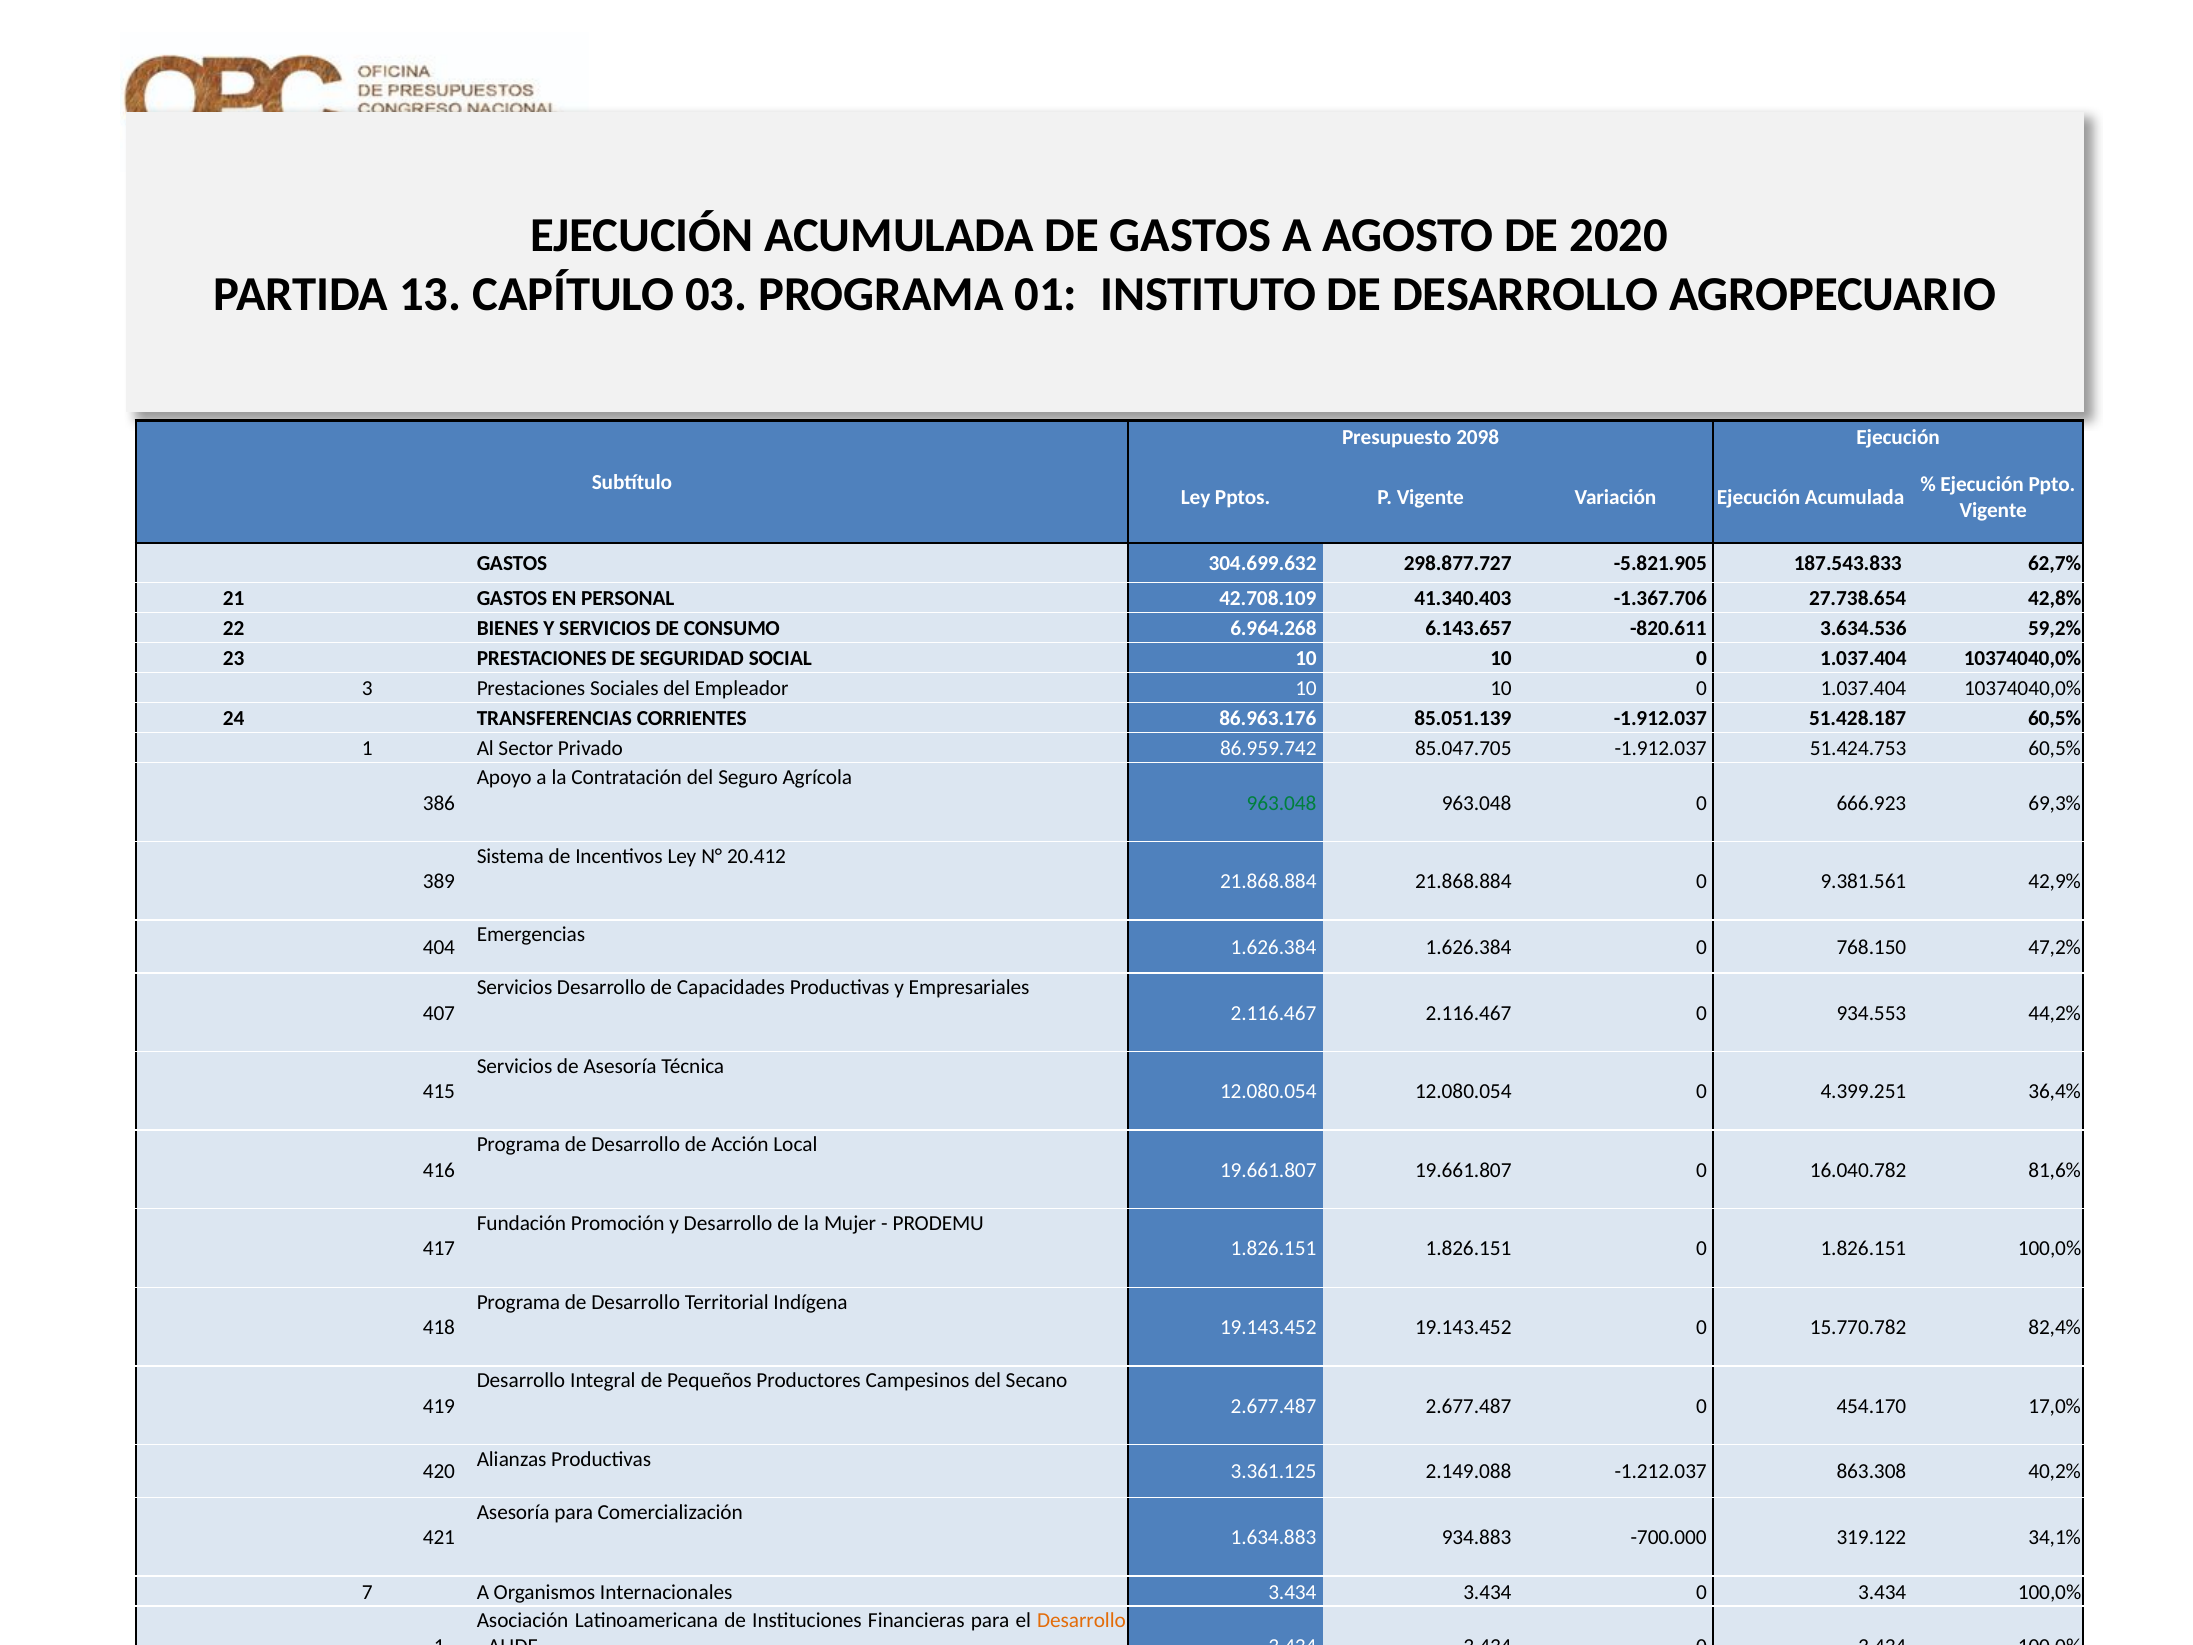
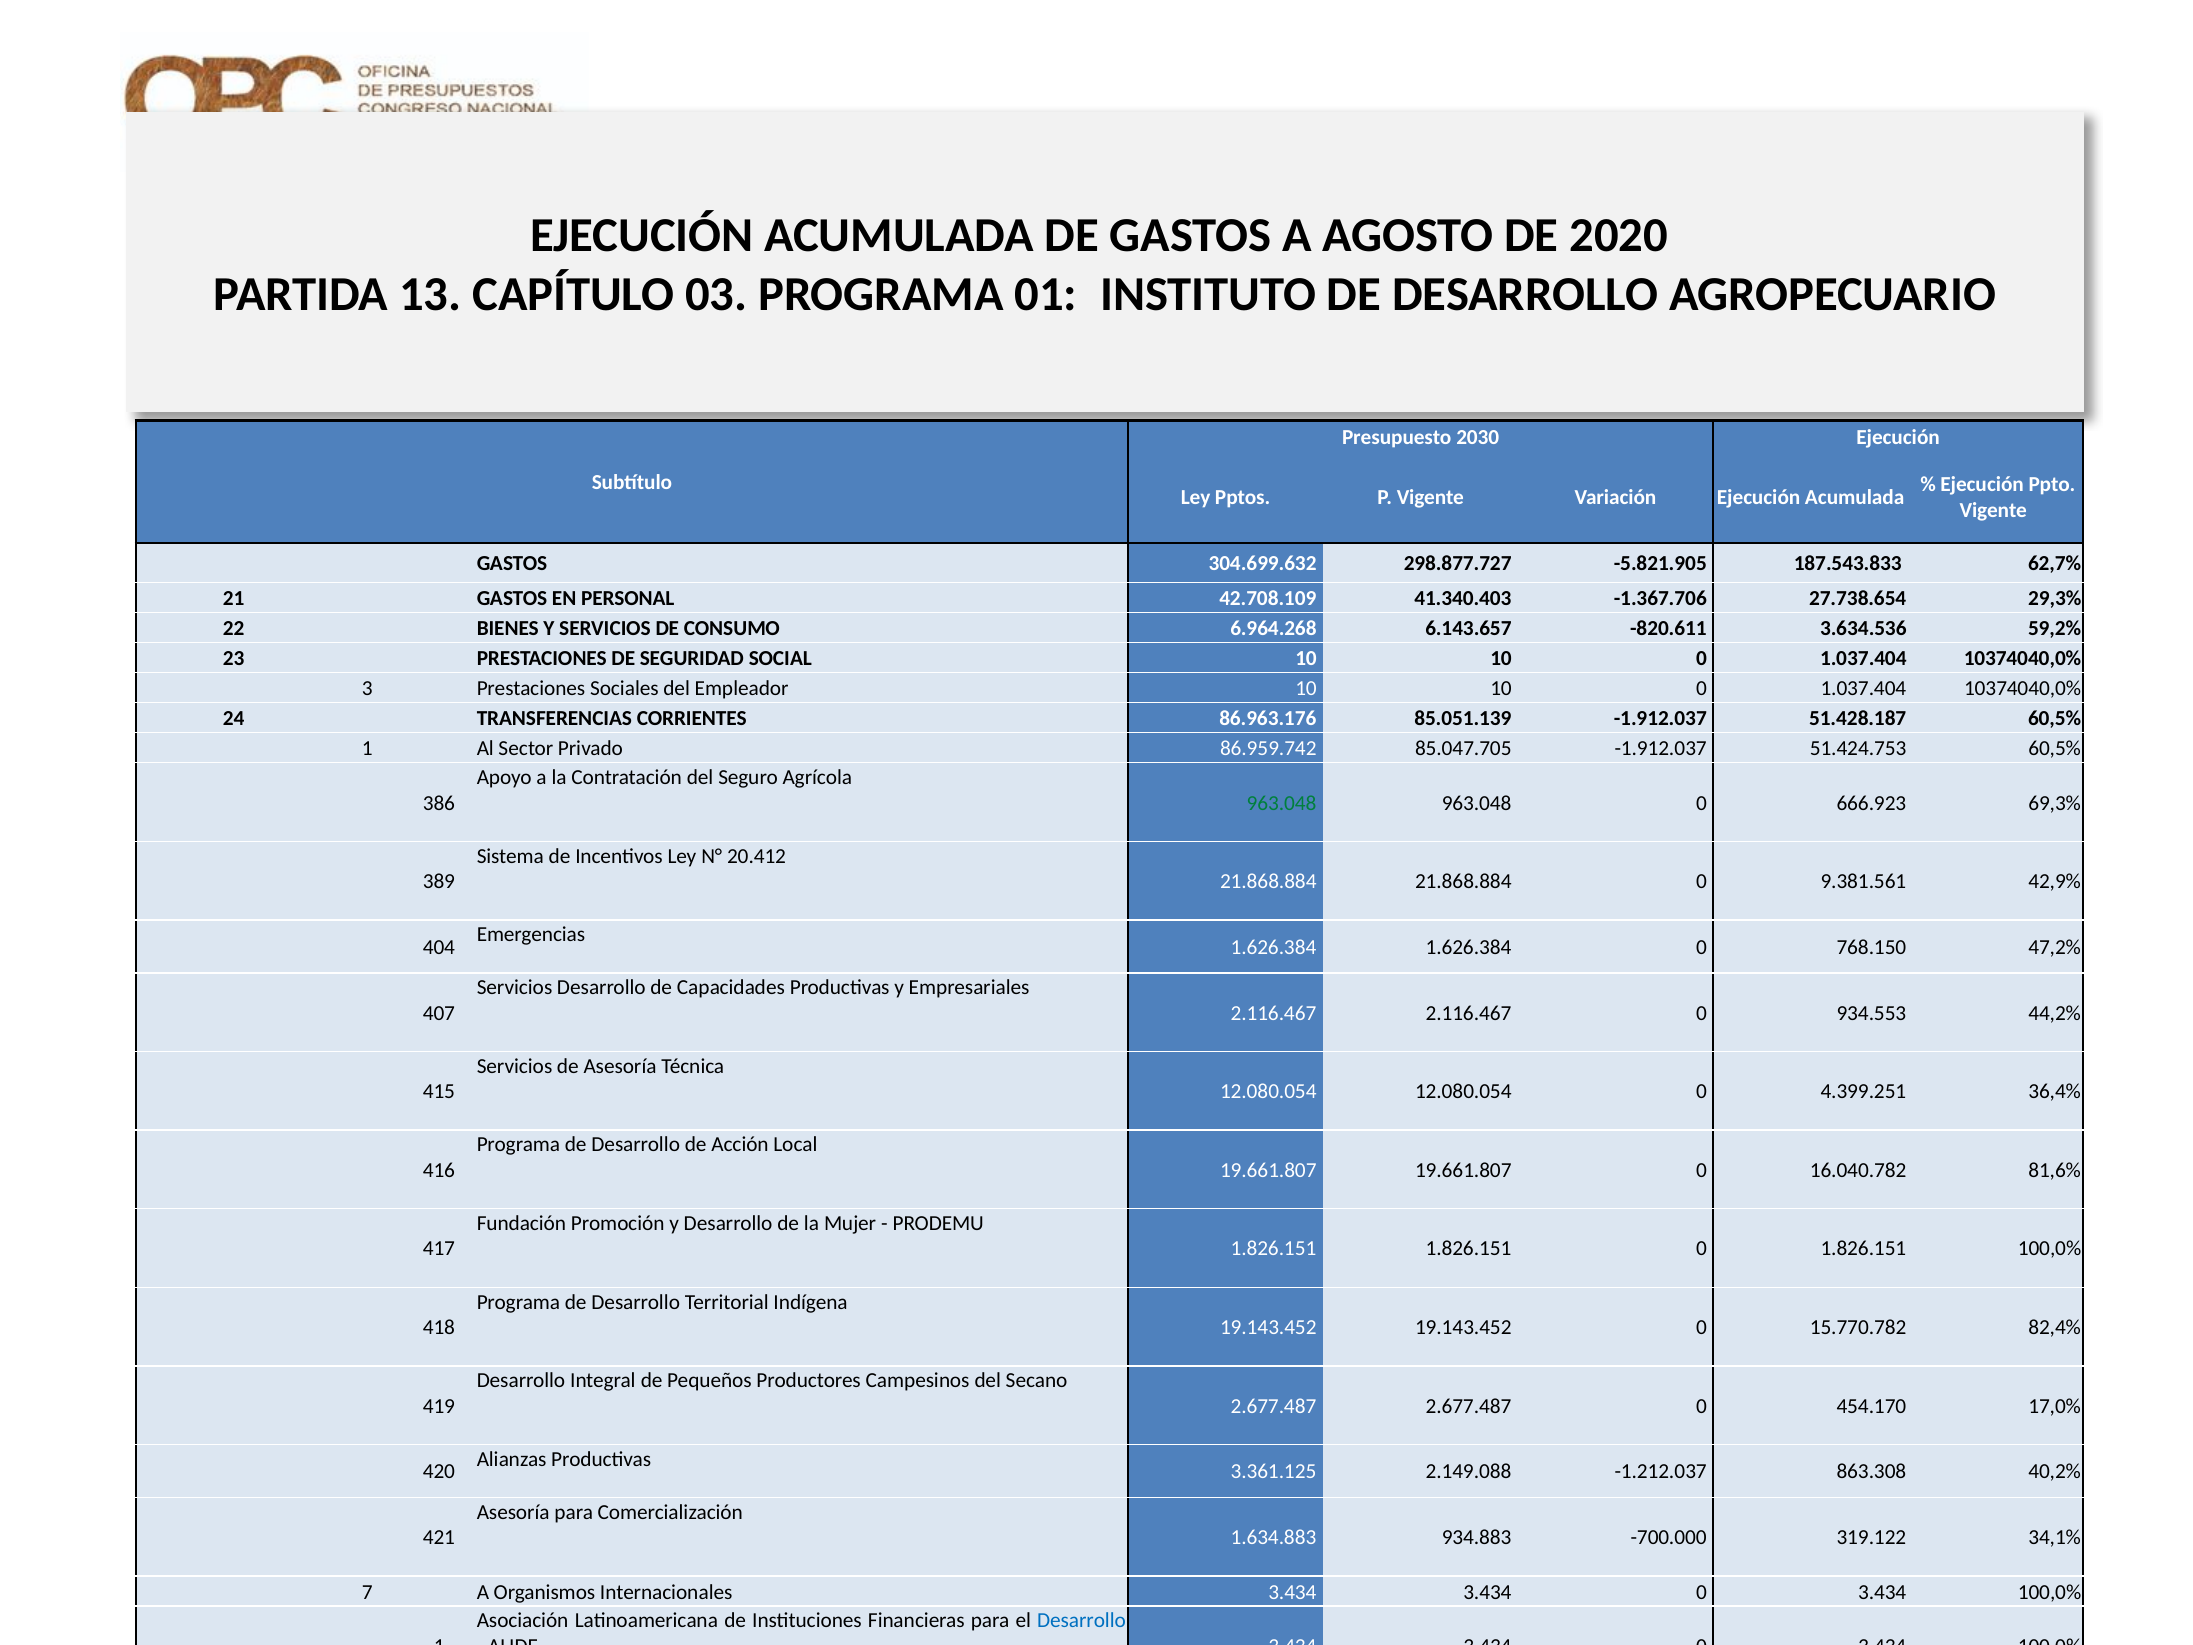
2098: 2098 -> 2030
42,8%: 42,8% -> 29,3%
Desarrollo at (1081, 1621) colour: orange -> blue
